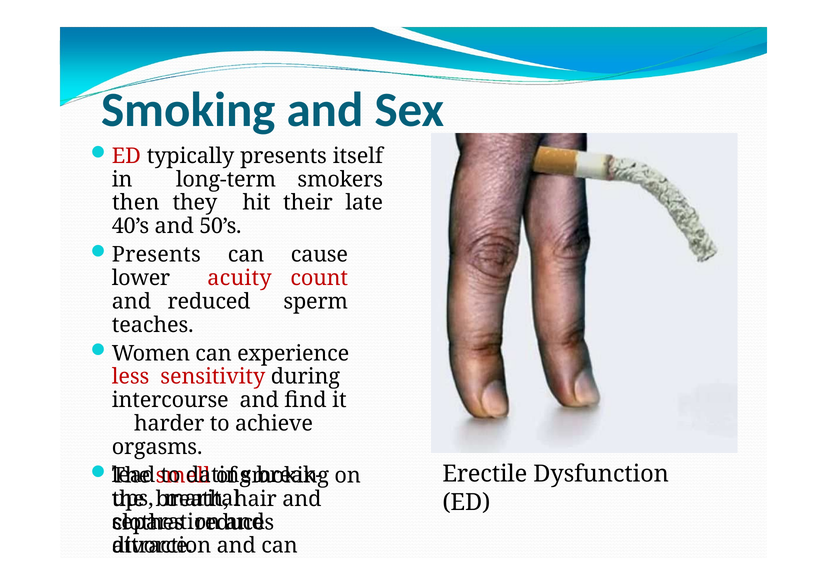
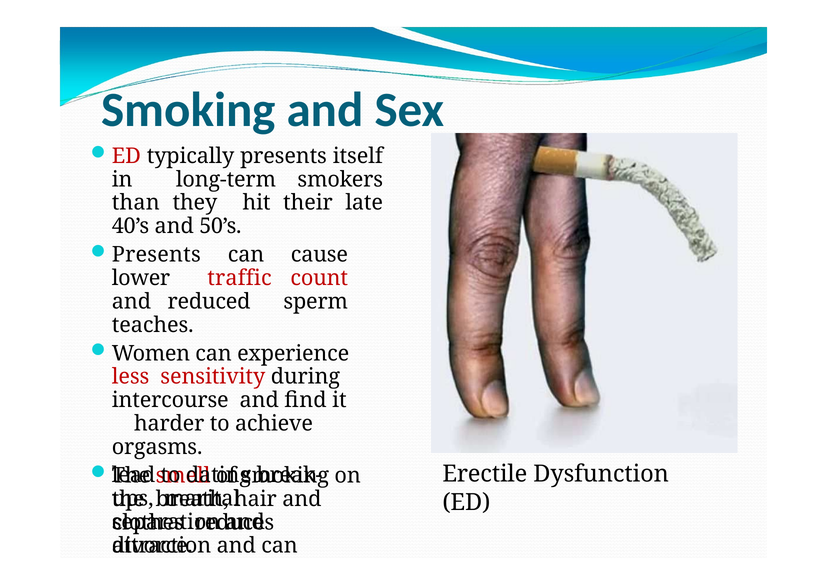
then: then -> than
acuity: acuity -> traffic
